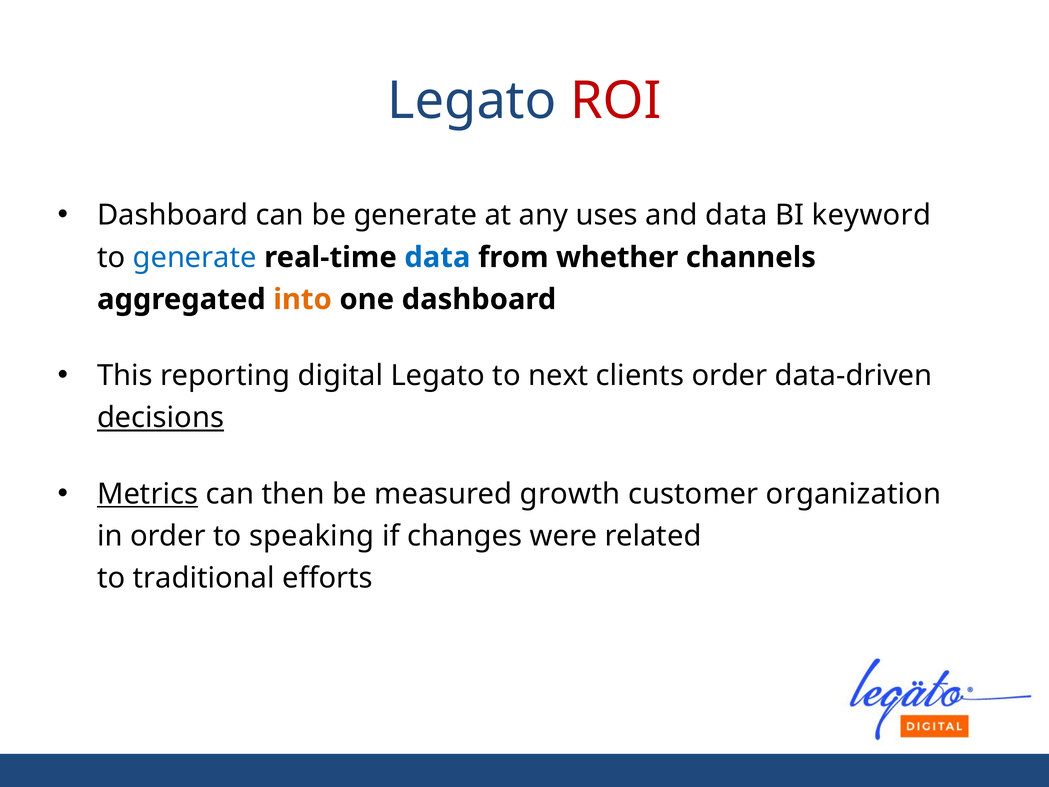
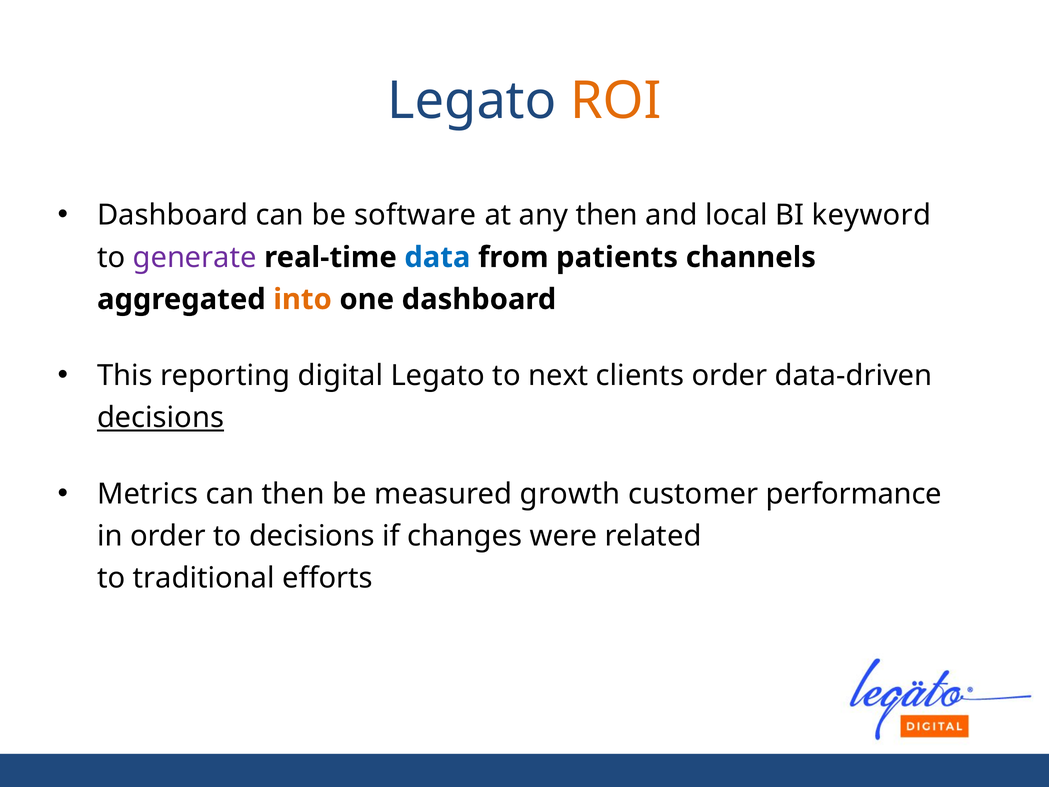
ROI colour: red -> orange
be generate: generate -> software
any uses: uses -> then
and data: data -> local
generate at (195, 257) colour: blue -> purple
whether: whether -> patients
Metrics underline: present -> none
organization: organization -> performance
to speaking: speaking -> decisions
